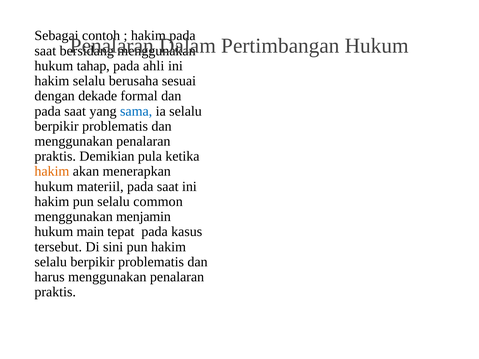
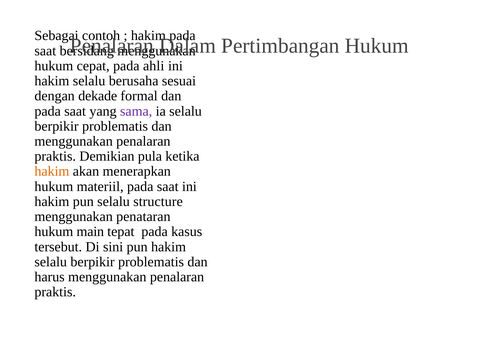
tahap: tahap -> cepat
sama colour: blue -> purple
common: common -> structure
menjamin: menjamin -> penataran
